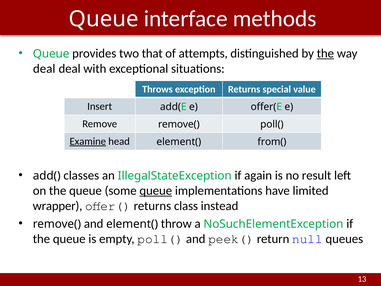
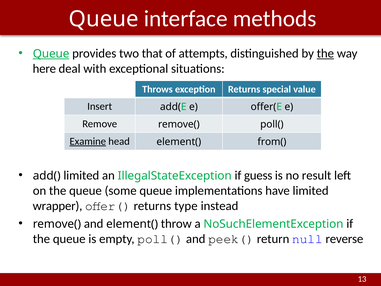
Queue at (51, 54) underline: none -> present
deal at (44, 69): deal -> here
add( classes: classes -> limited
again: again -> guess
queue at (156, 191) underline: present -> none
class: class -> type
queues: queues -> reverse
